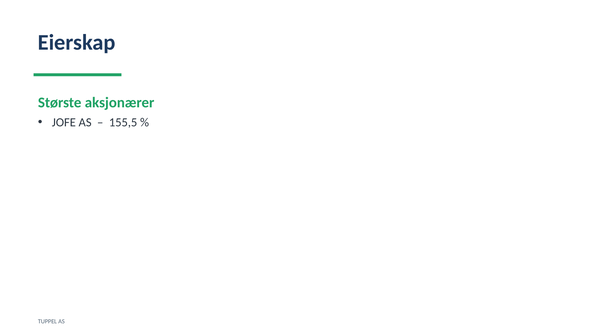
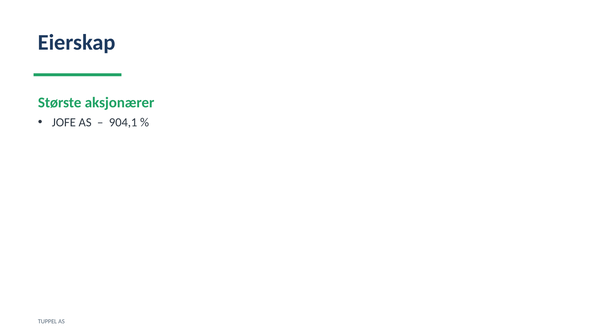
155,5: 155,5 -> 904,1
